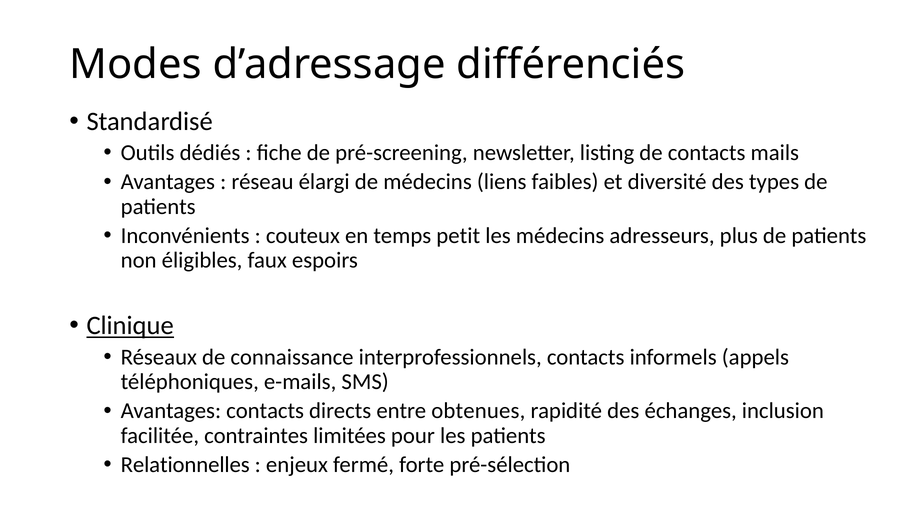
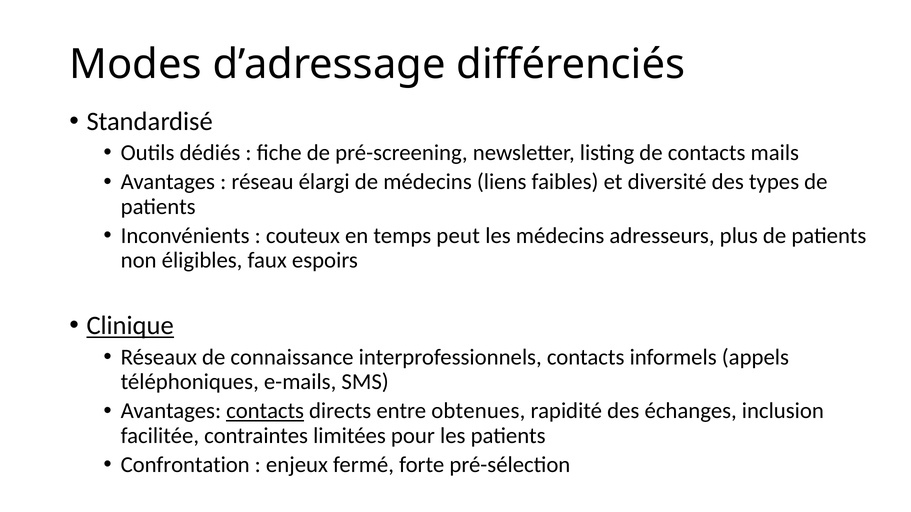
petit: petit -> peut
contacts at (265, 411) underline: none -> present
Relationnelles: Relationnelles -> Confrontation
